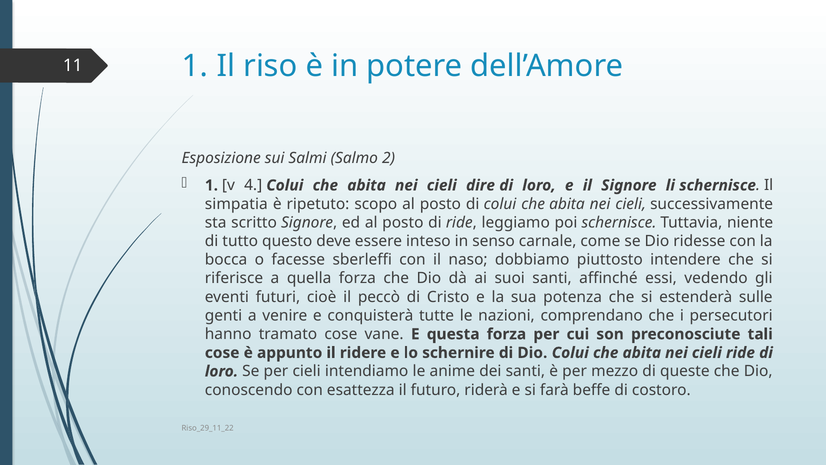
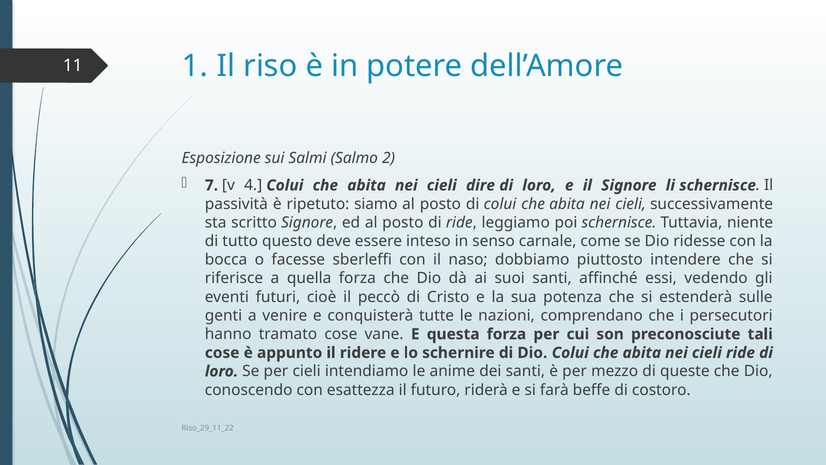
1 at (211, 185): 1 -> 7
simpatia: simpatia -> passività
scopo: scopo -> siamo
